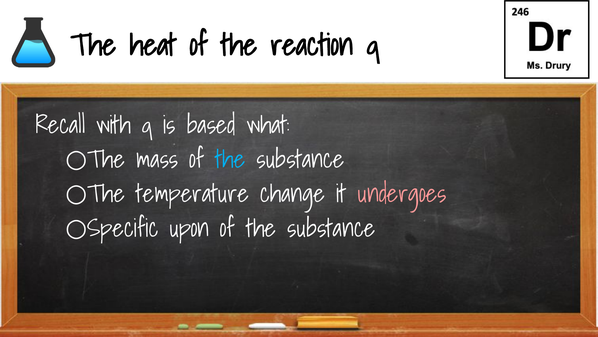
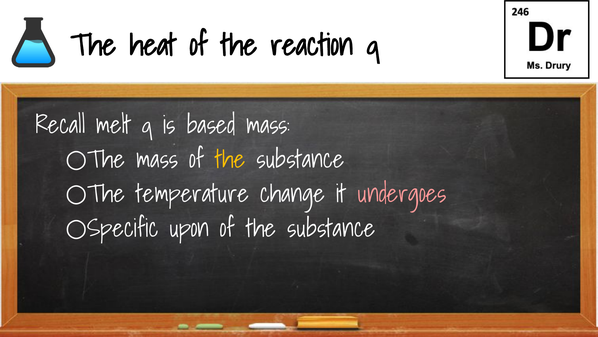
with: with -> melt
based what: what -> mass
the at (230, 159) colour: light blue -> yellow
